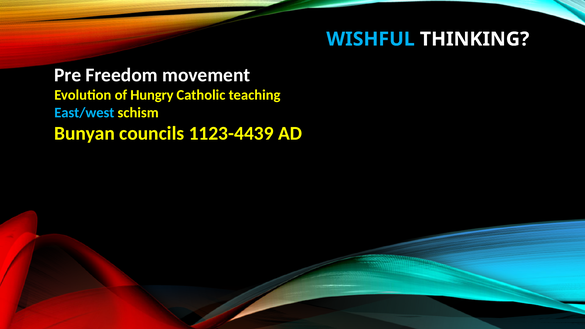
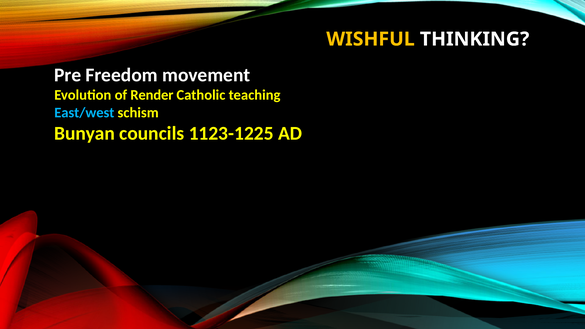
WISHFUL colour: light blue -> yellow
Hungry: Hungry -> Render
1123-4439: 1123-4439 -> 1123-1225
